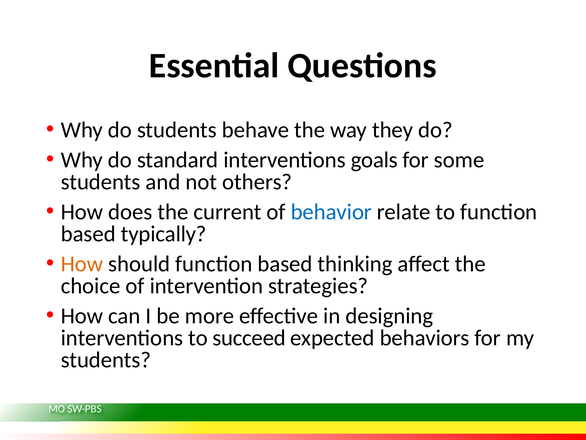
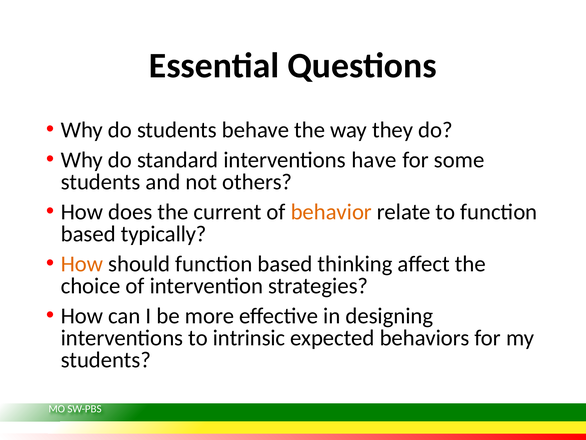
goals: goals -> have
behavior colour: blue -> orange
succeed: succeed -> intrinsic
